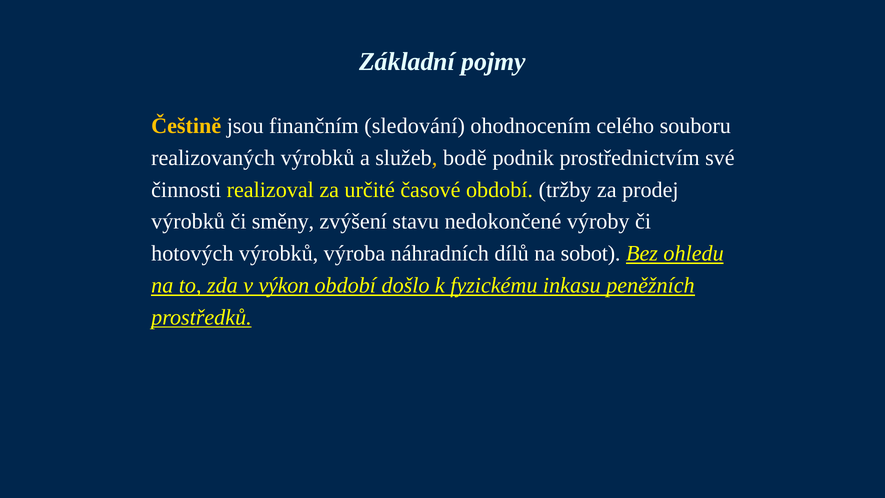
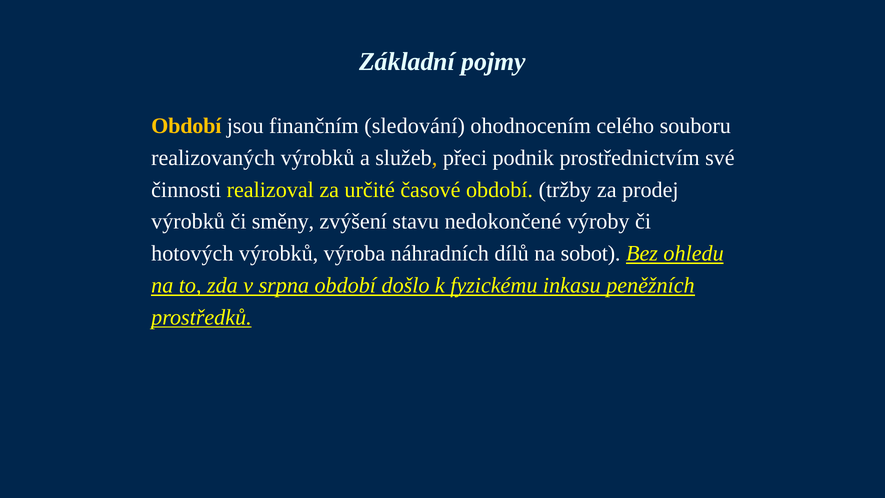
Češtině at (186, 126): Češtině -> Období
bodě: bodě -> přeci
výkon: výkon -> srpna
